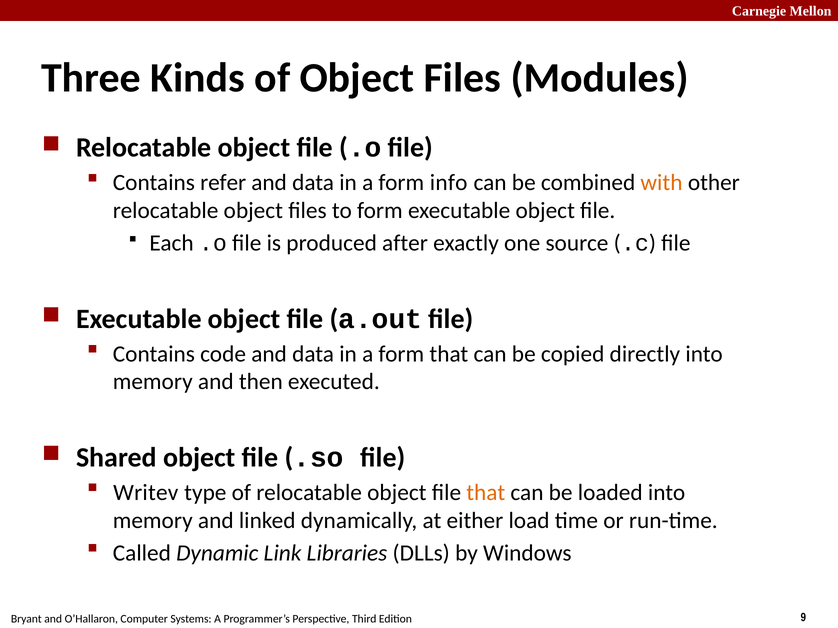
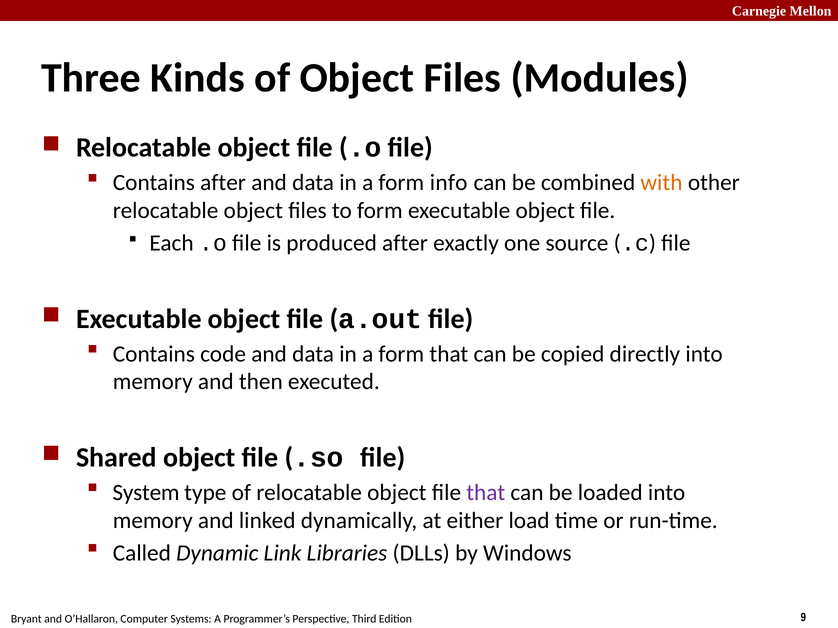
Contains refer: refer -> after
Writev: Writev -> System
that at (486, 493) colour: orange -> purple
